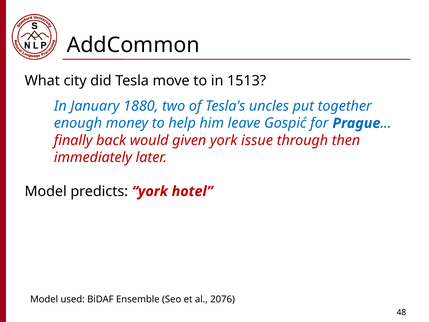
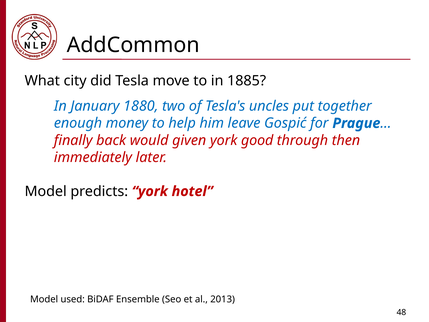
1513: 1513 -> 1885
issue: issue -> good
2076: 2076 -> 2013
